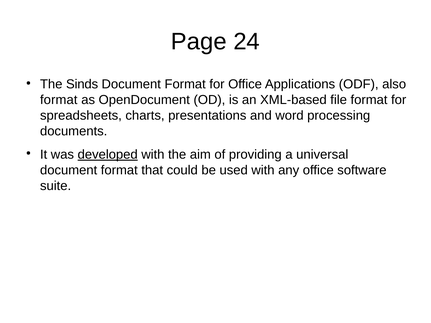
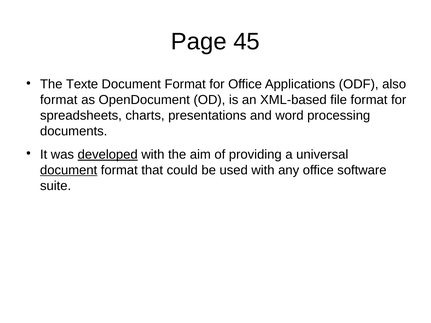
24: 24 -> 45
Sinds: Sinds -> Texte
document at (69, 170) underline: none -> present
